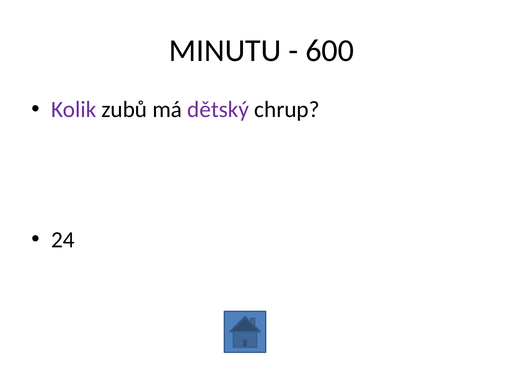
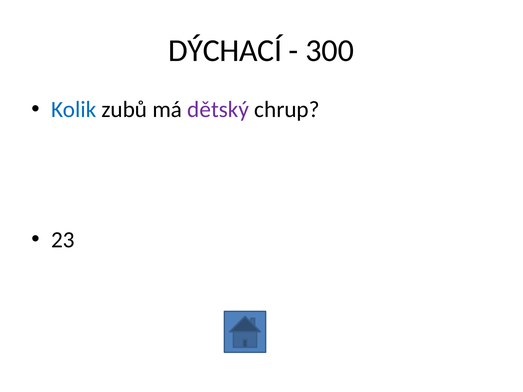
MINUTU: MINUTU -> DÝCHACÍ
600: 600 -> 300
Kolik colour: purple -> blue
24: 24 -> 23
